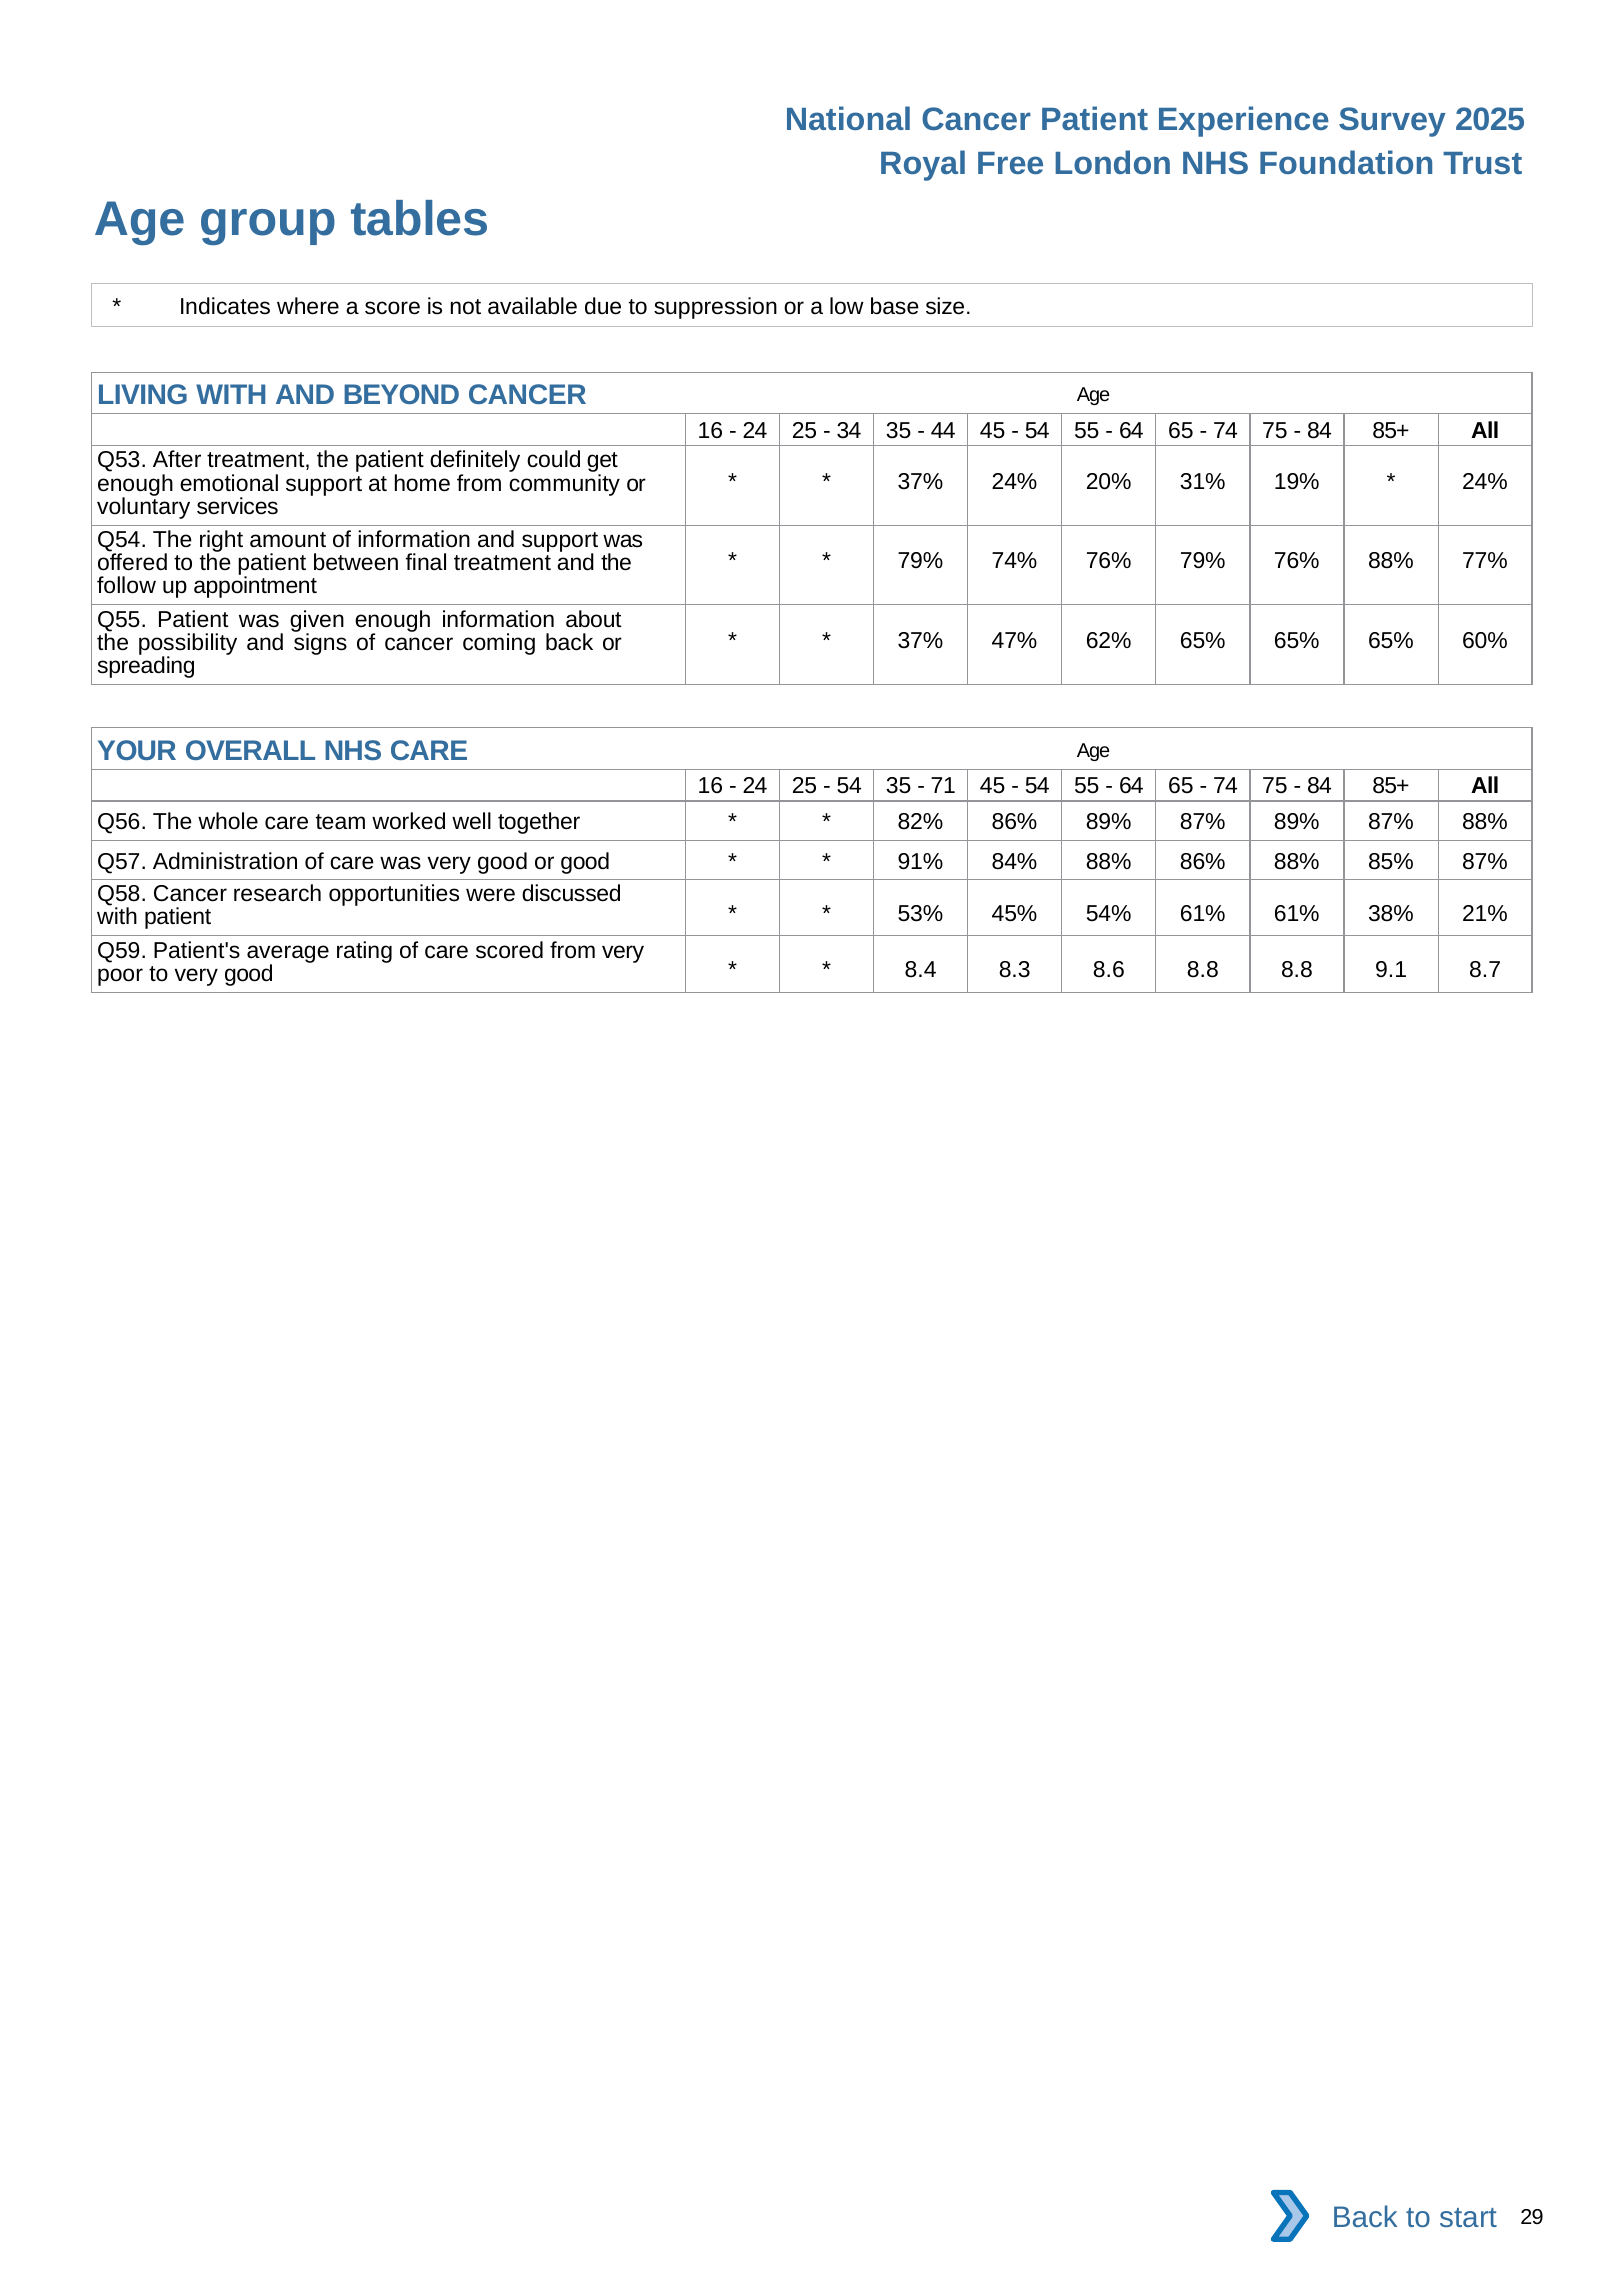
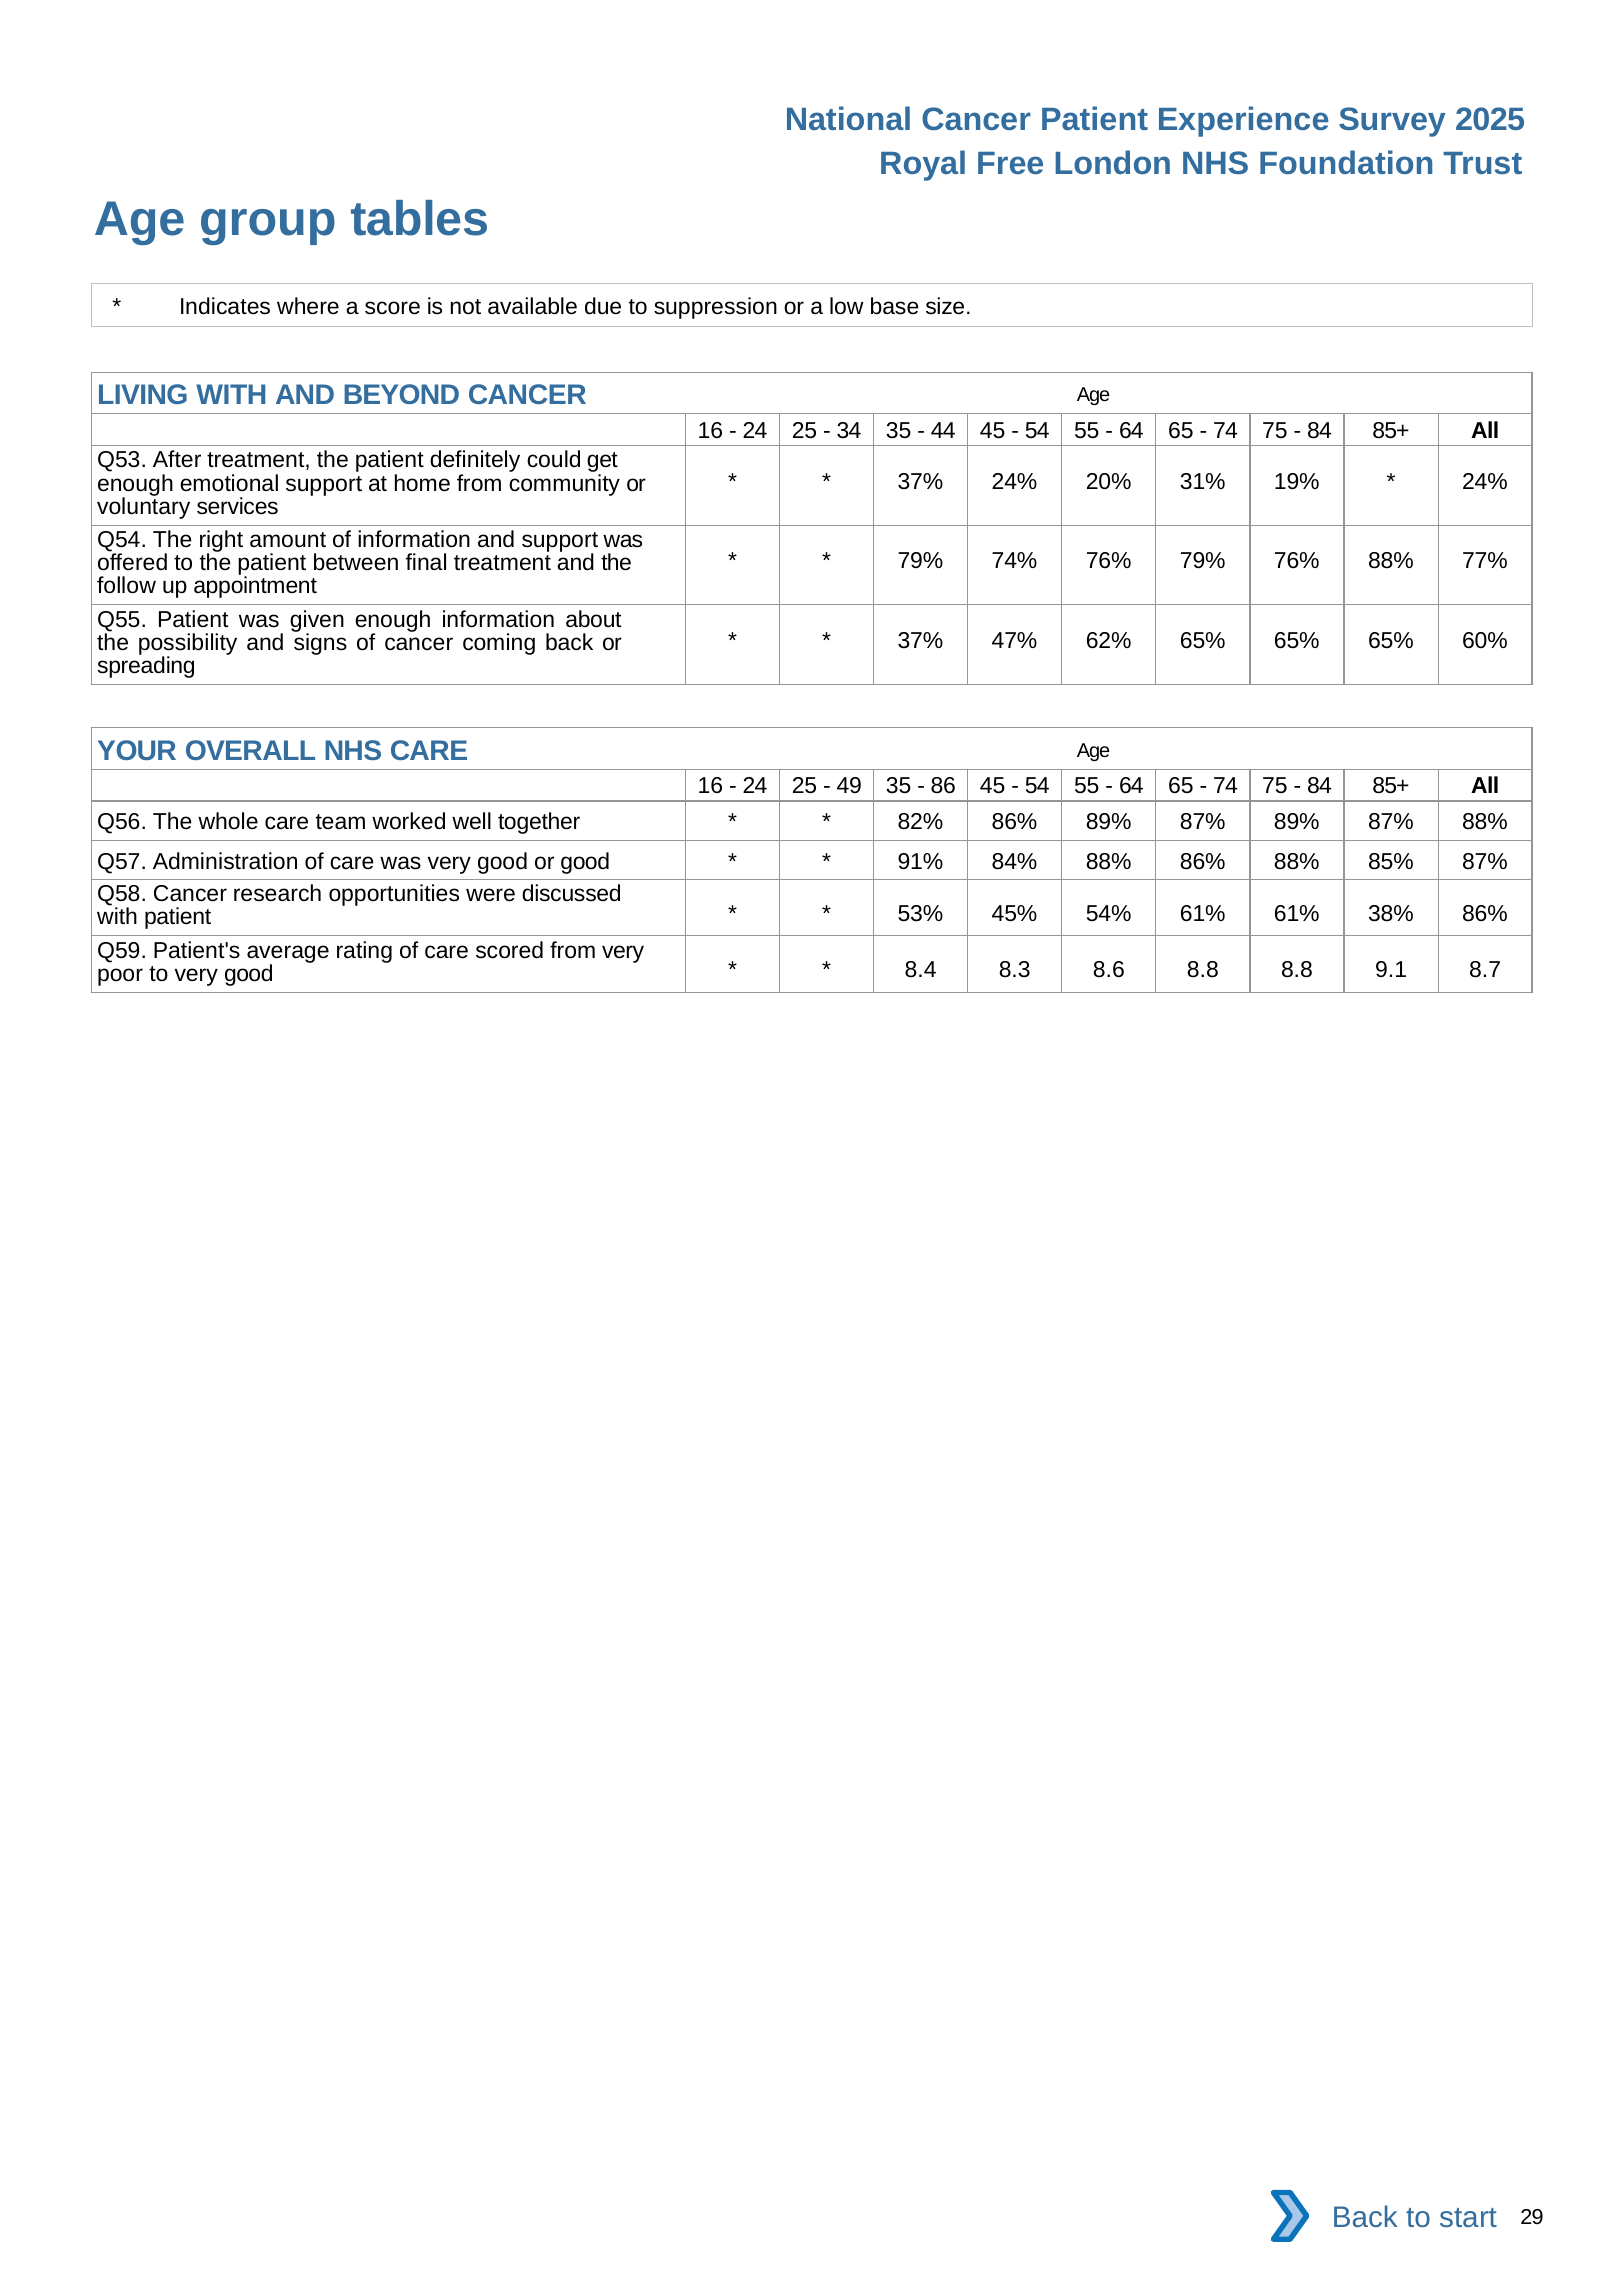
54 at (849, 786): 54 -> 49
71: 71 -> 86
38% 21%: 21% -> 86%
